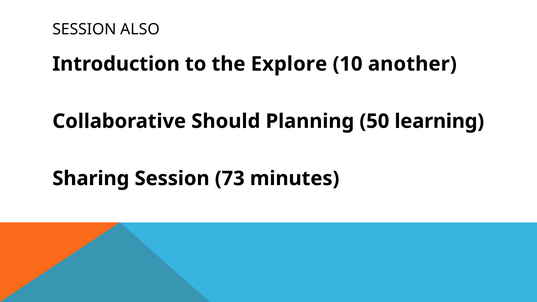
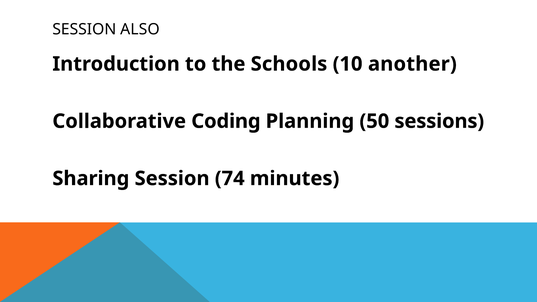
Explore: Explore -> Schools
Should: Should -> Coding
learning: learning -> sessions
73: 73 -> 74
